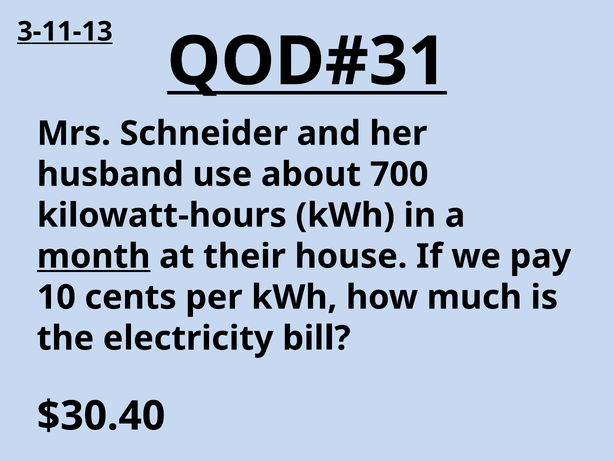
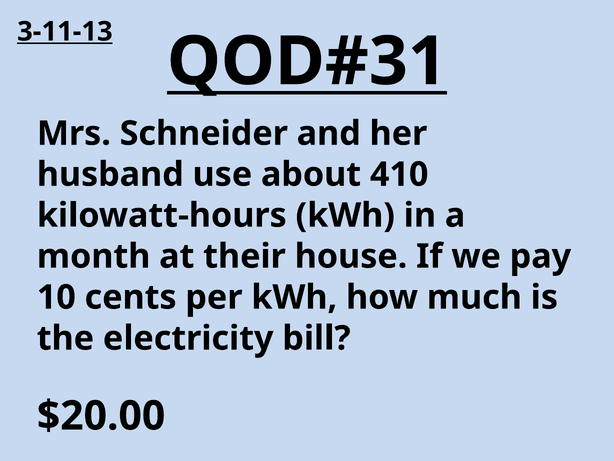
700: 700 -> 410
month underline: present -> none
$30.40: $30.40 -> $20.00
